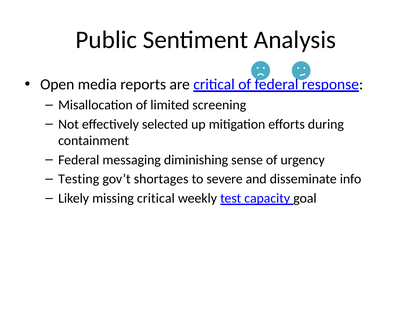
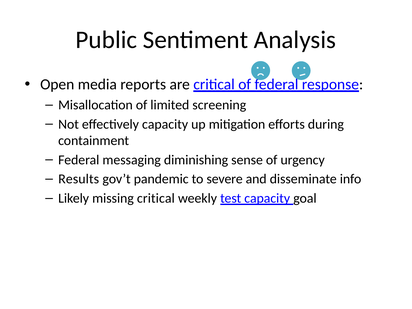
effectively selected: selected -> capacity
Testing: Testing -> Results
shortages: shortages -> pandemic
